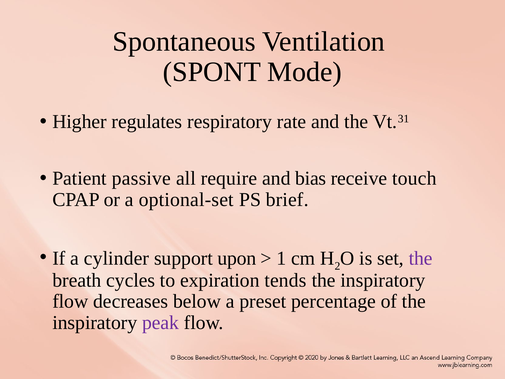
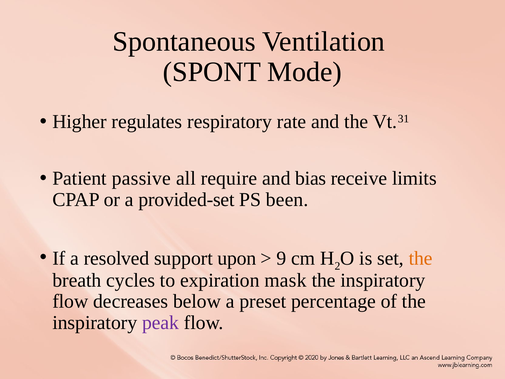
touch: touch -> limits
optional-set: optional-set -> provided-set
brief: brief -> been
cylinder: cylinder -> resolved
1: 1 -> 9
the at (421, 258) colour: purple -> orange
tends: tends -> mask
